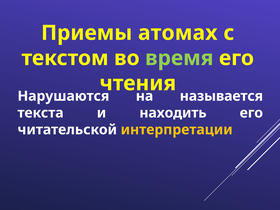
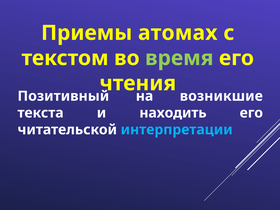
Нарушаются: Нарушаются -> Позитивный
называется: называется -> возникшие
интерпретации colour: yellow -> light blue
